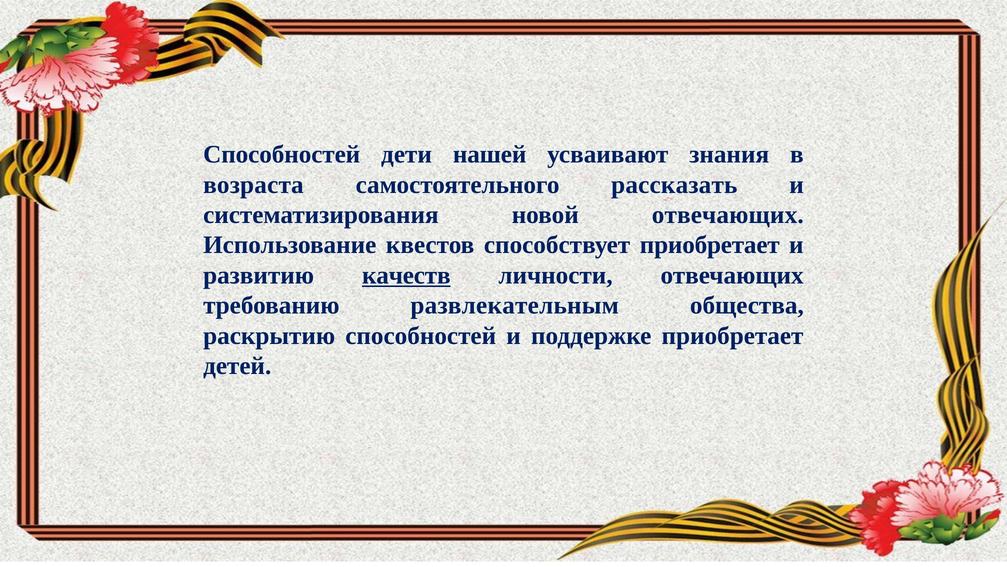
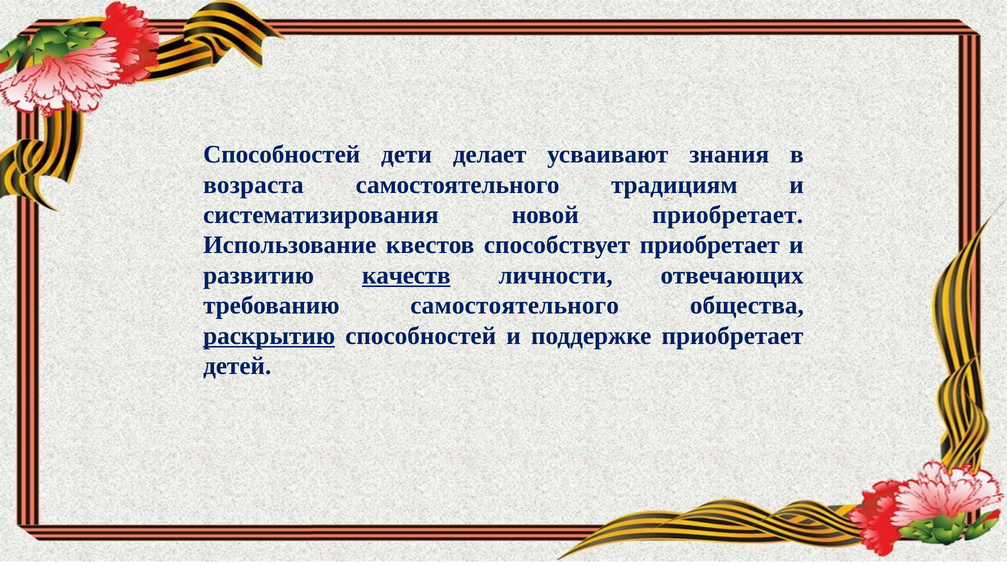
нашей: нашей -> делает
рассказать: рассказать -> традициям
новой отвечающих: отвечающих -> приобретает
требованию развлекательным: развлекательным -> самостоятельного
раскрытию underline: none -> present
